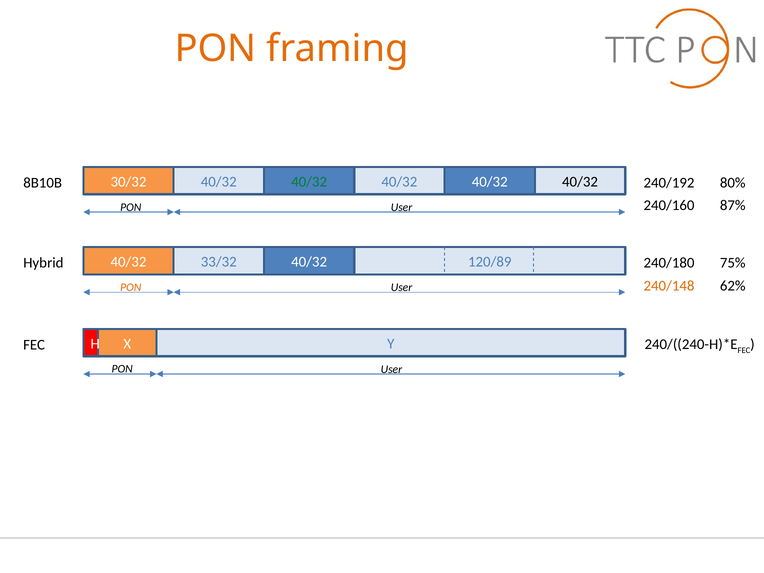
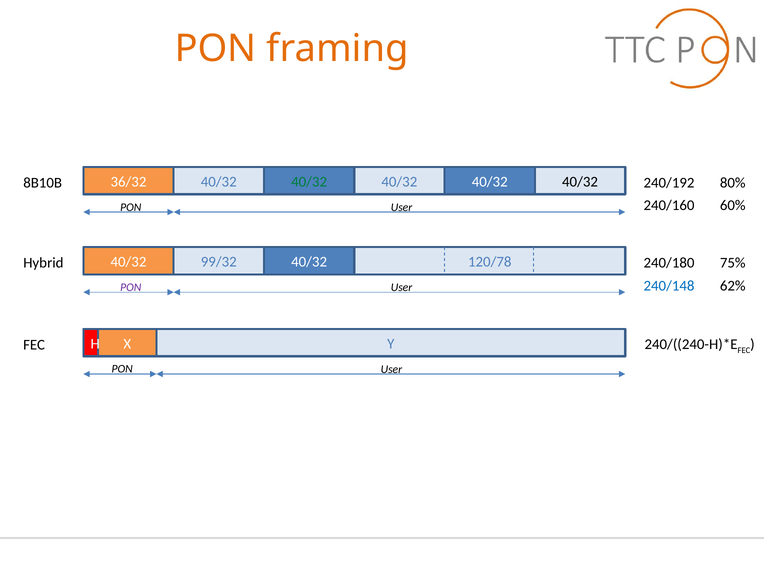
30/32: 30/32 -> 36/32
87%: 87% -> 60%
33/32: 33/32 -> 99/32
120/89: 120/89 -> 120/78
240/148 colour: orange -> blue
PON at (131, 287) colour: orange -> purple
